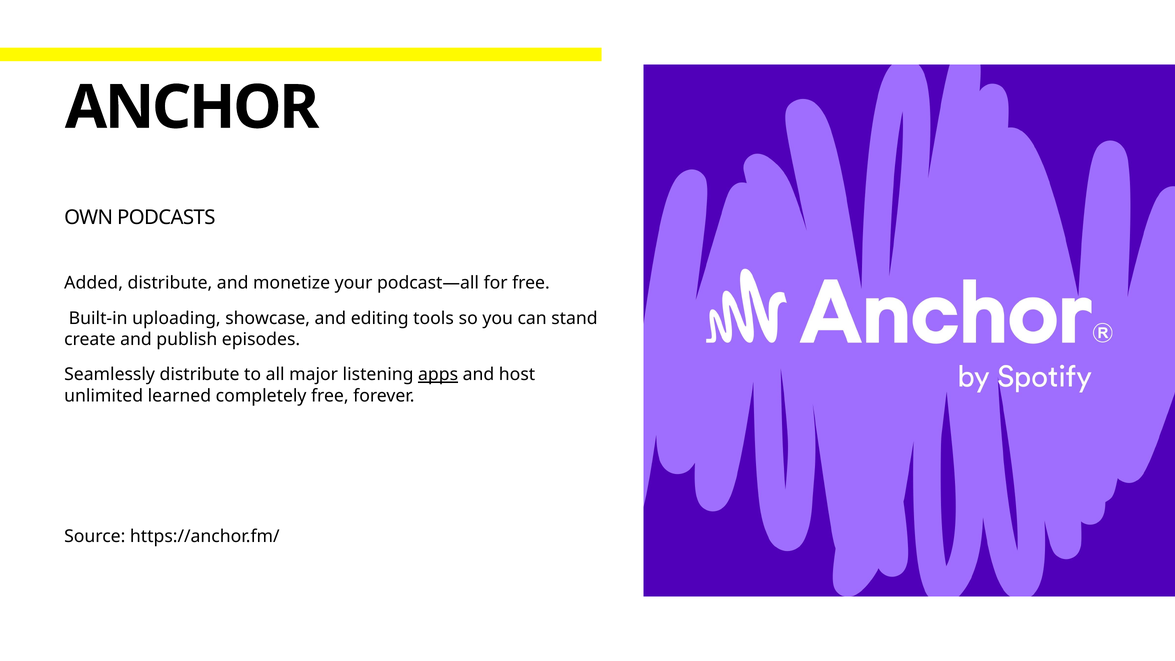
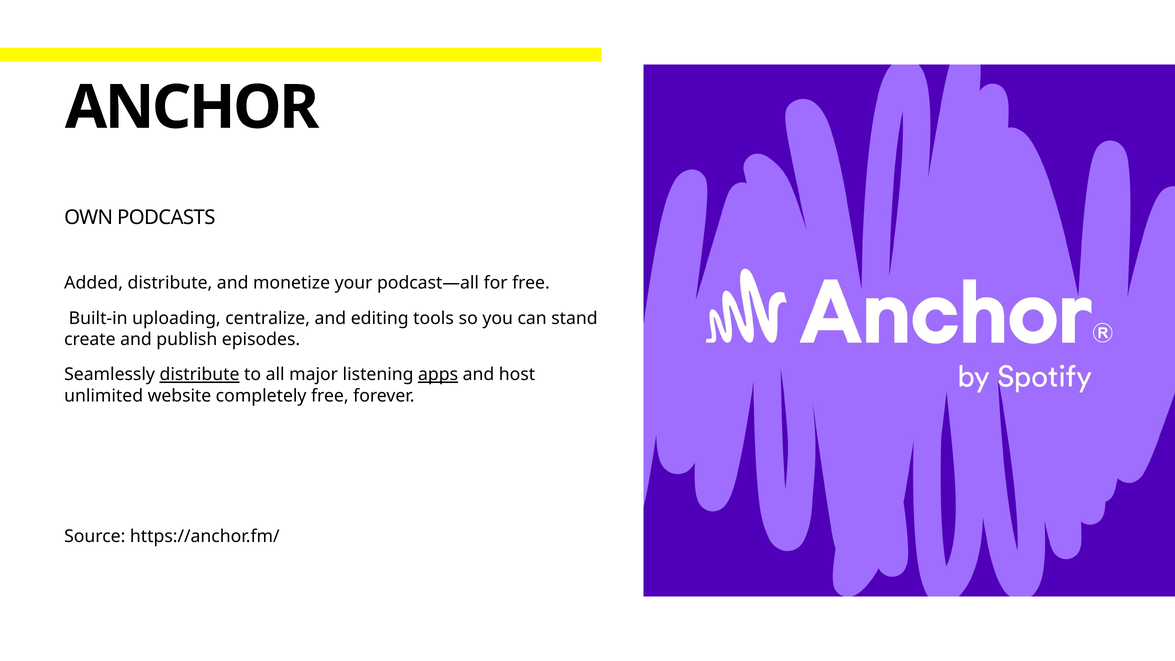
showcase: showcase -> centralize
distribute at (200, 375) underline: none -> present
learned: learned -> website
